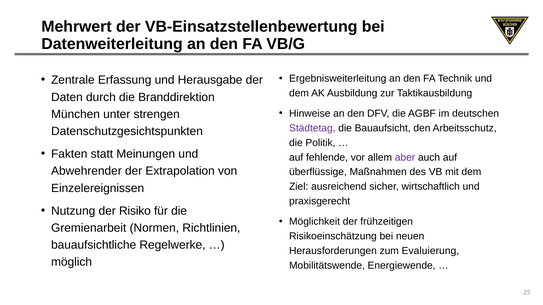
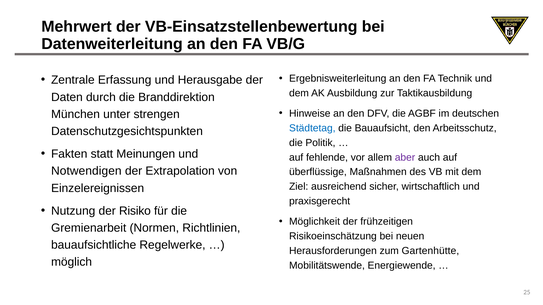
Städtetag colour: purple -> blue
Abwehrender: Abwehrender -> Notwendigen
Evaluierung: Evaluierung -> Gartenhütte
